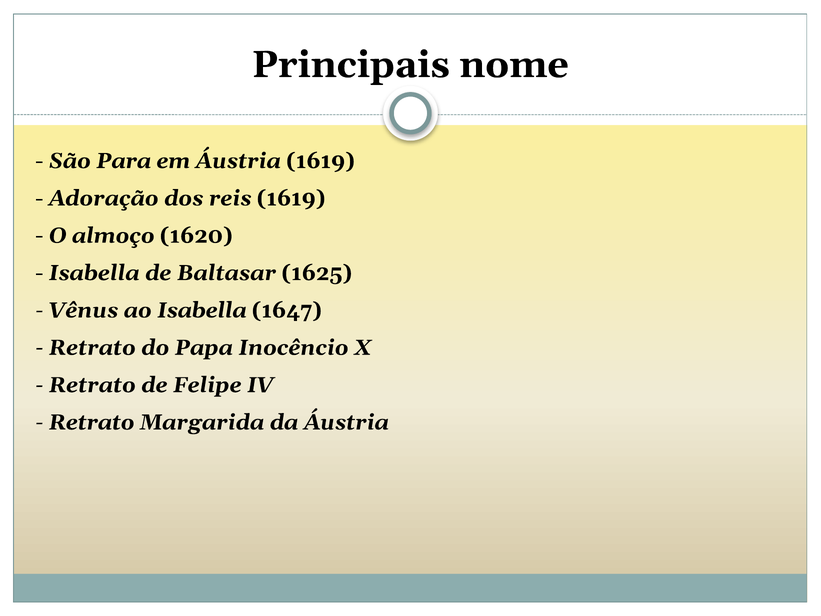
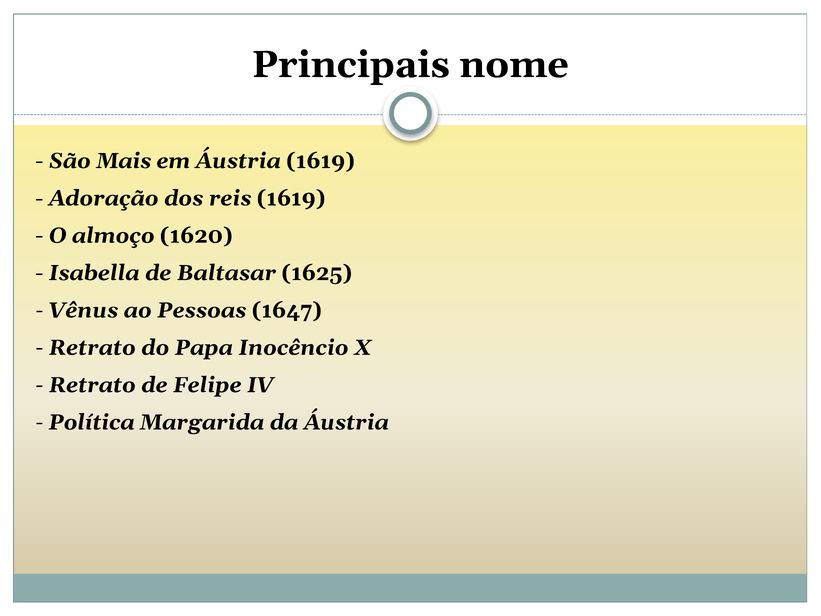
Para: Para -> Mais
ao Isabella: Isabella -> Pessoas
Retrato at (92, 422): Retrato -> Política
